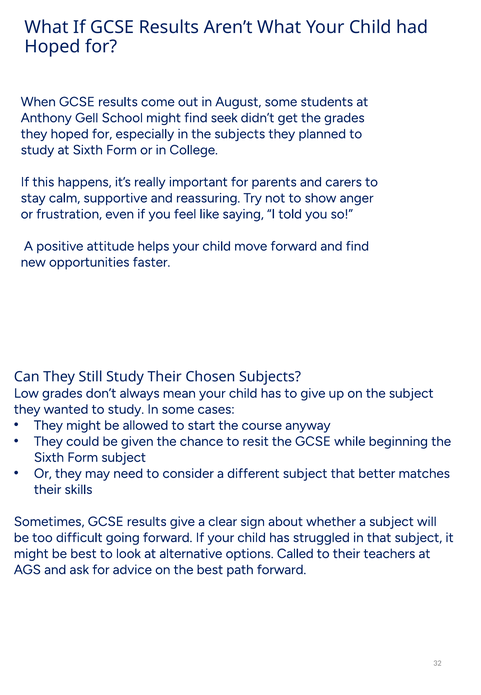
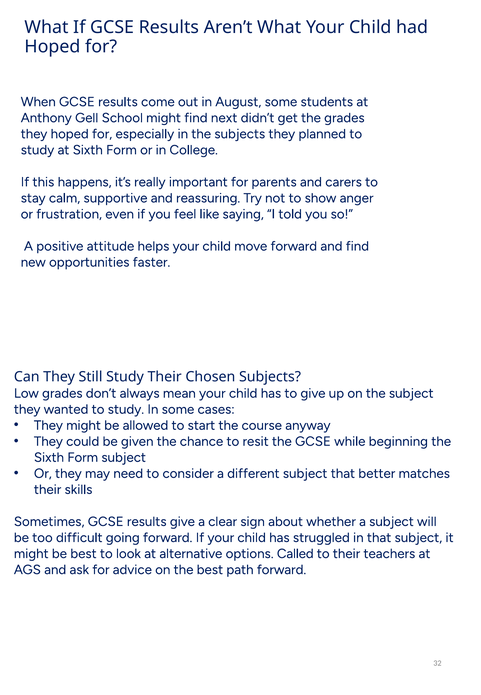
seek: seek -> next
